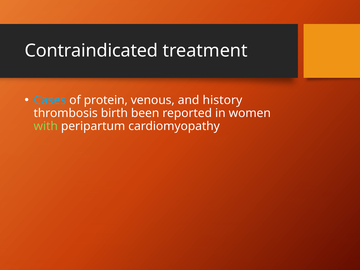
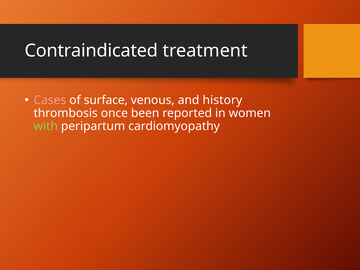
Cases colour: light blue -> pink
protein: protein -> surface
birth: birth -> once
